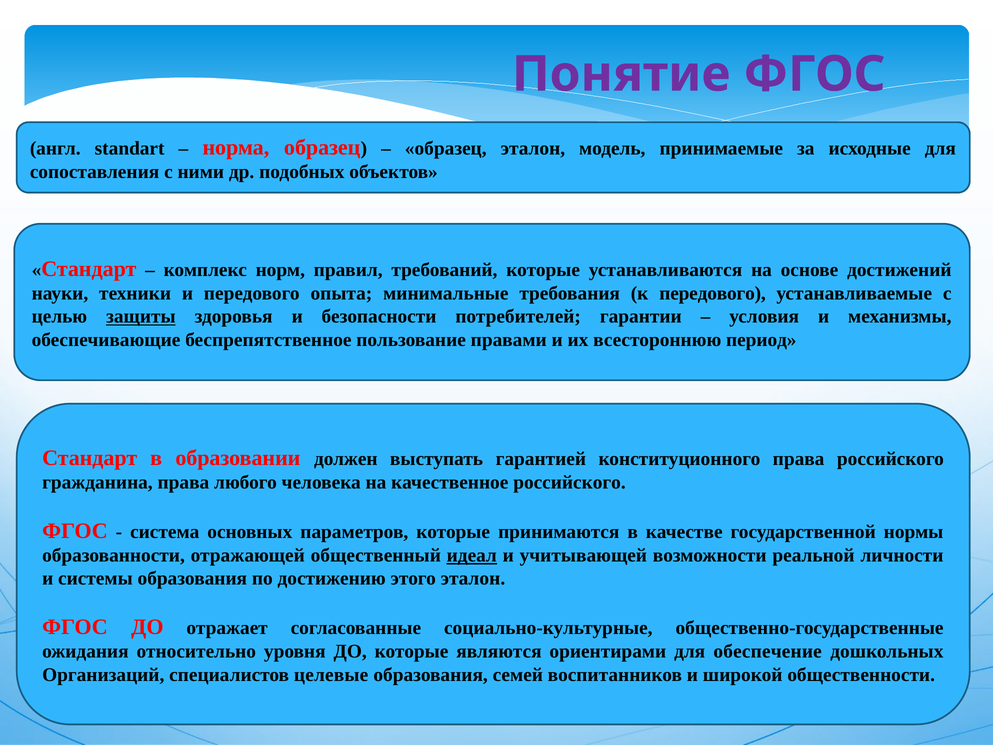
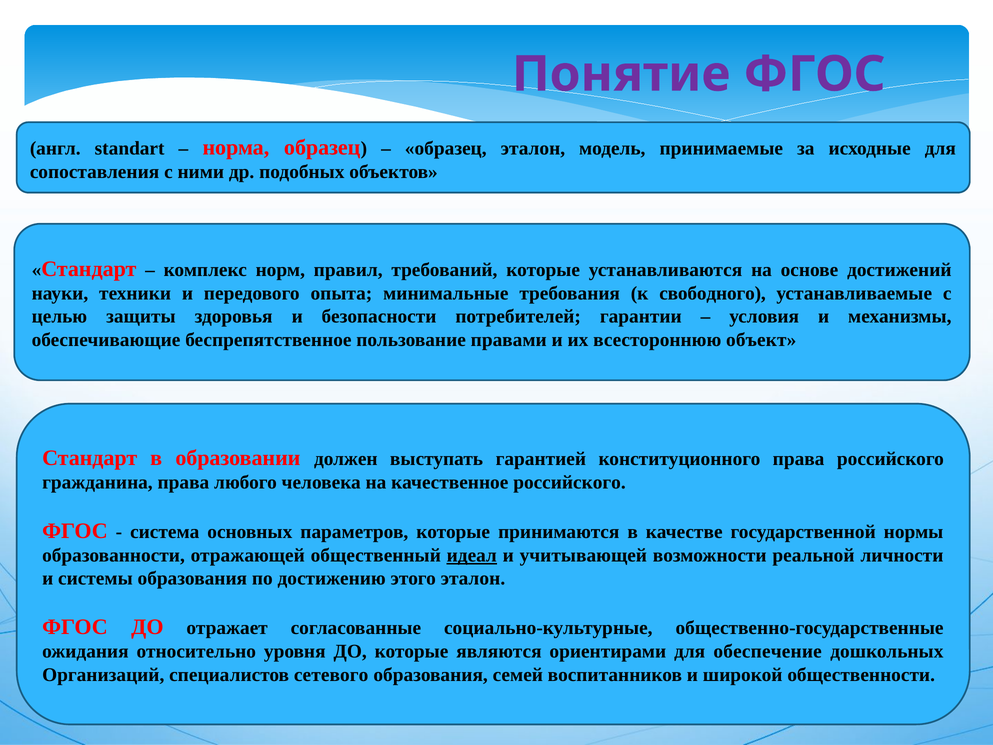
к передового: передового -> свободного
защиты underline: present -> none
период: период -> объект
целевые: целевые -> сетевого
